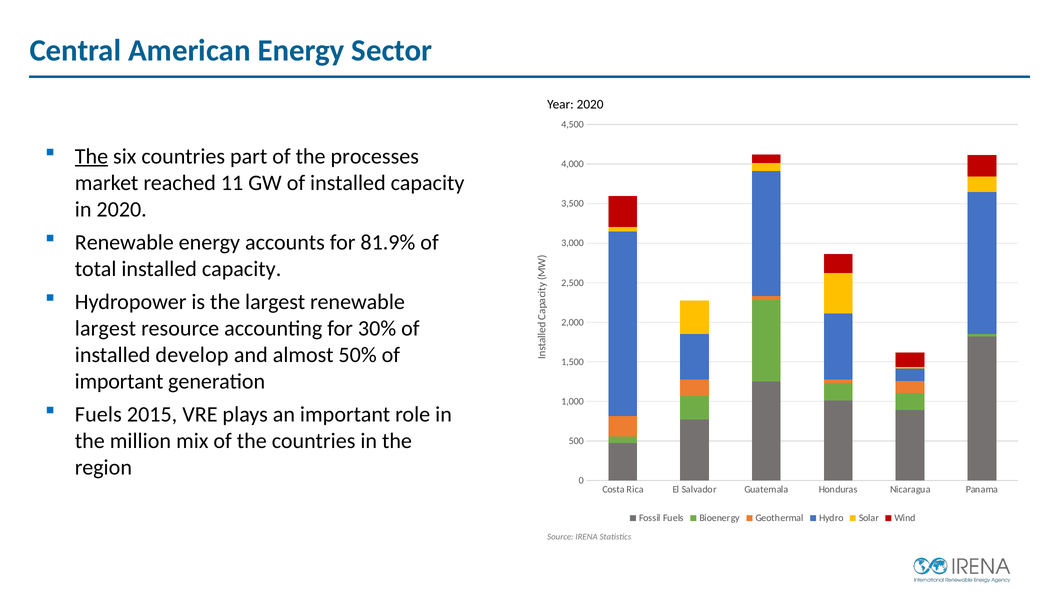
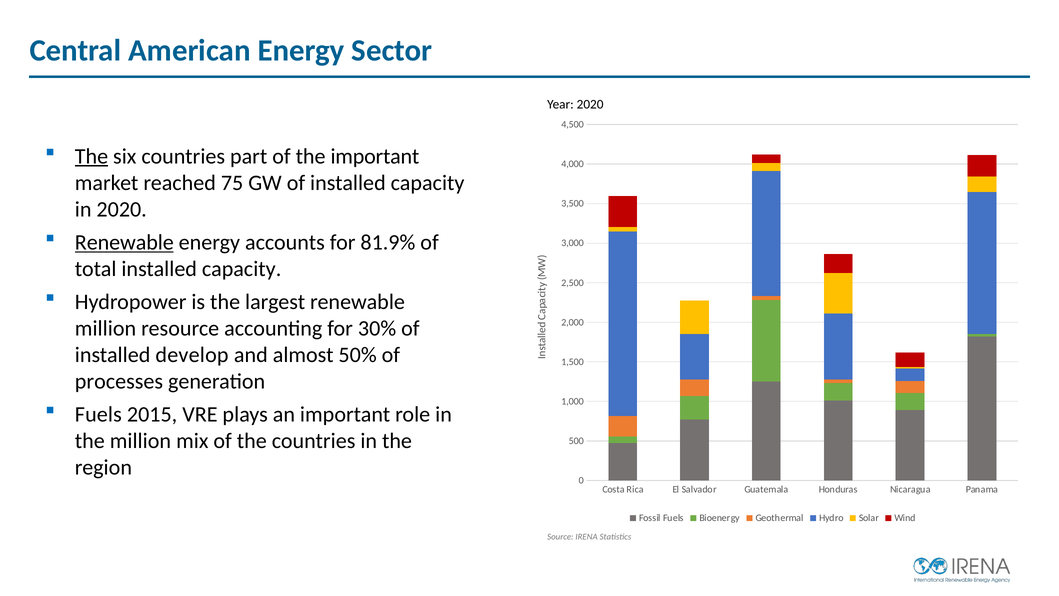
the processes: processes -> important
11: 11 -> 75
Renewable at (124, 242) underline: none -> present
largest at (105, 328): largest -> million
important at (119, 381): important -> processes
